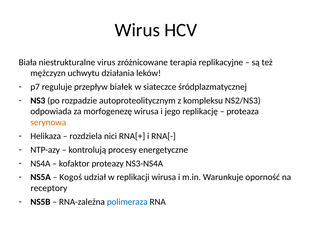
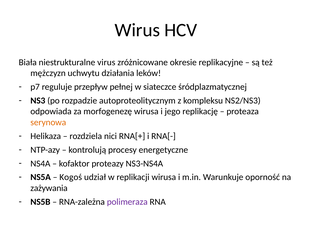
terapia: terapia -> okresie
białek: białek -> pełnej
receptory: receptory -> zażywania
polimeraza colour: blue -> purple
